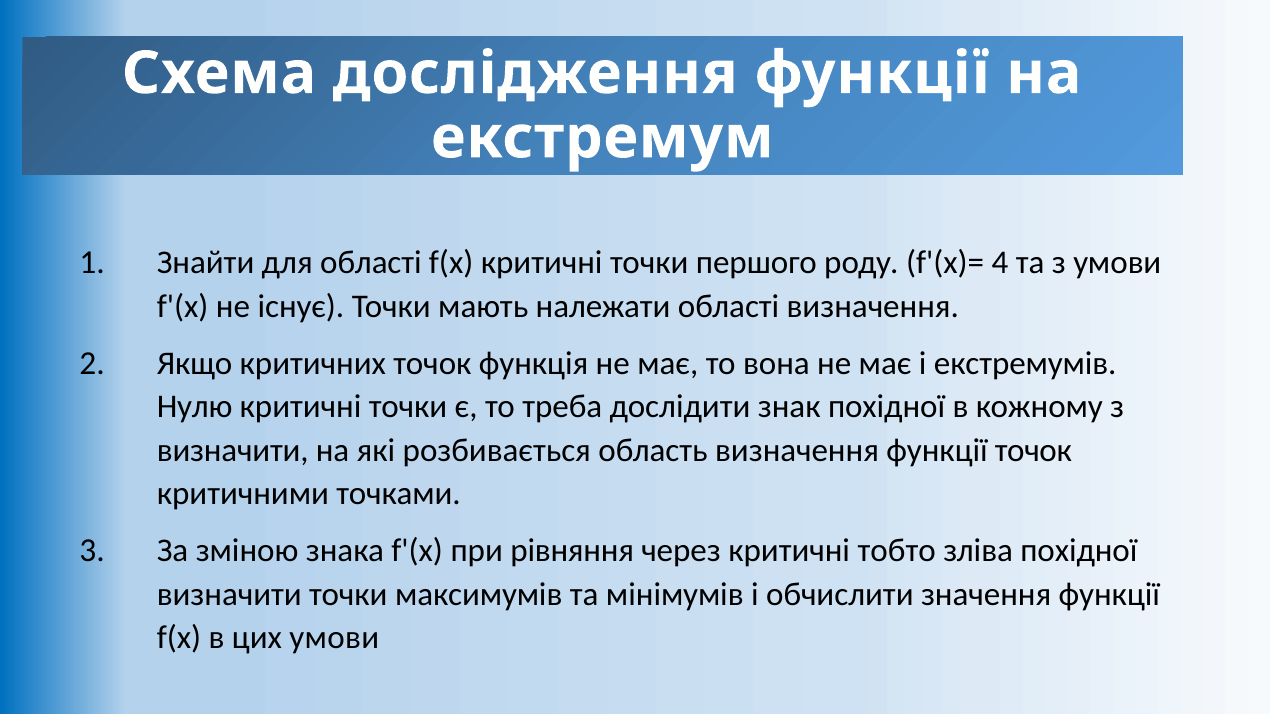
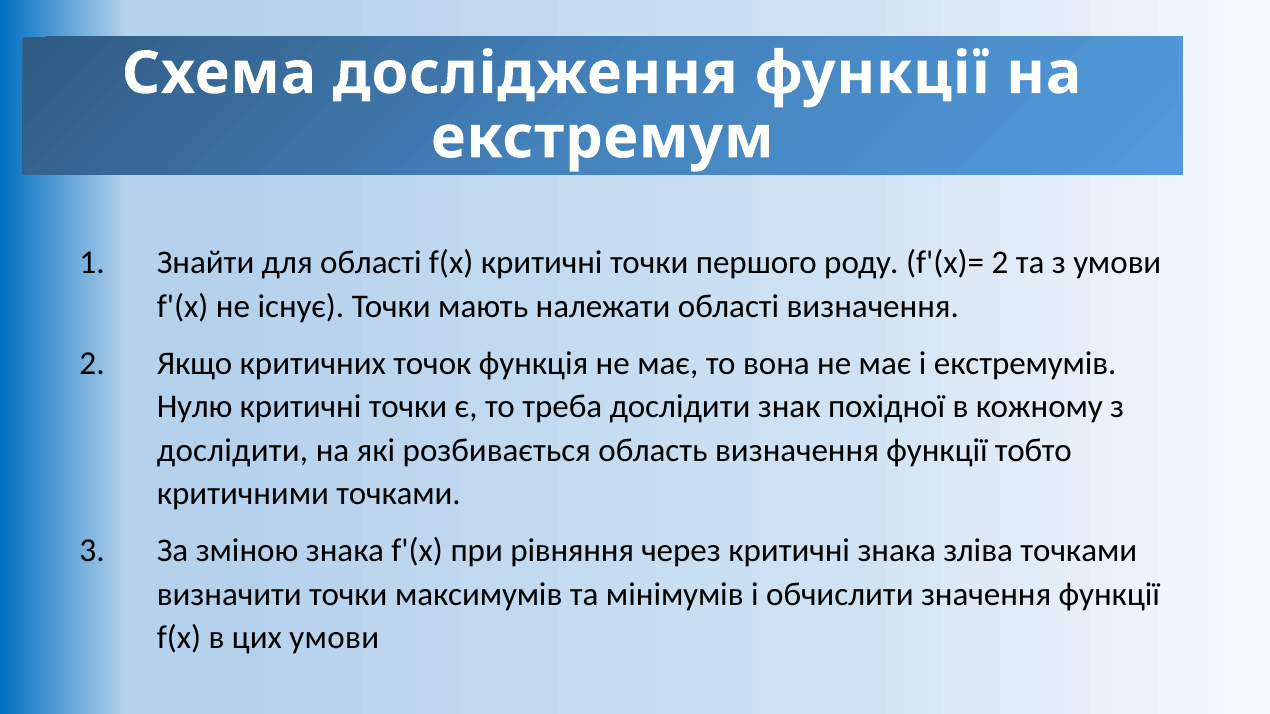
f'(x)= 4: 4 -> 2
визначити at (233, 451): визначити -> дослідити
функції точок: точок -> тобто
критичні тобто: тобто -> знака
зліва похідної: похідної -> точками
